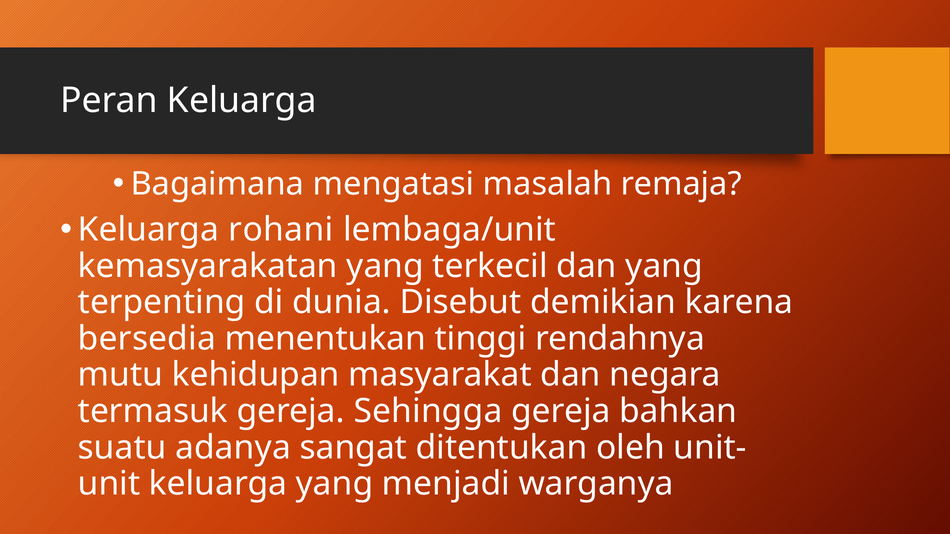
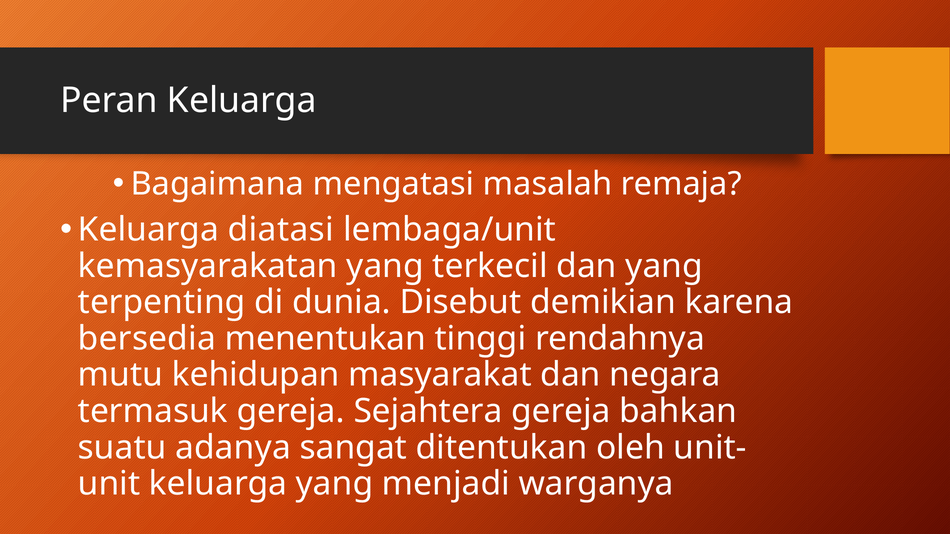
rohani: rohani -> diatasi
Sehingga: Sehingga -> Sejahtera
